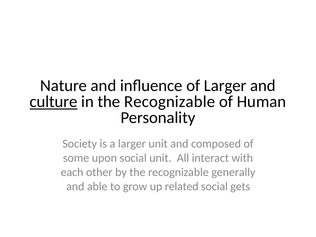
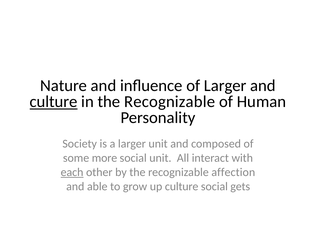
upon: upon -> more
each underline: none -> present
generally: generally -> affection
up related: related -> culture
